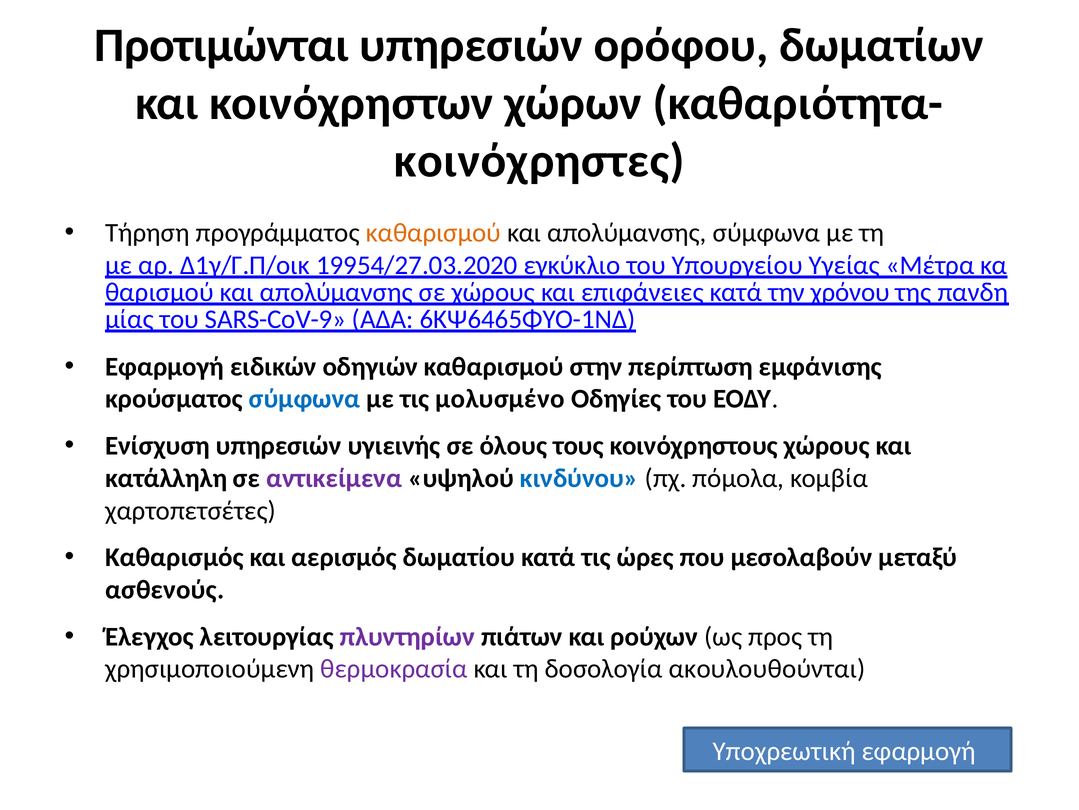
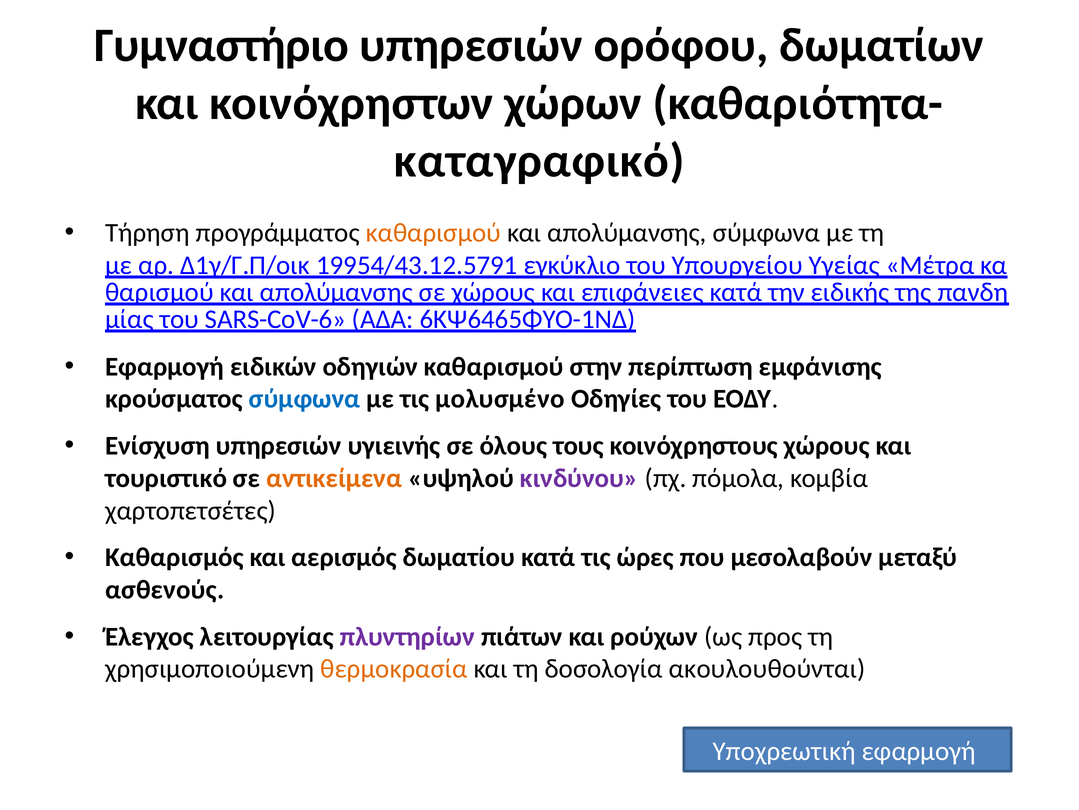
Προτιμώνται: Προτιμώνται -> Γυμναστήριο
κοινόχρηστες: κοινόχρηστες -> καταγραφικό
19954/27.03.2020: 19954/27.03.2020 -> 19954/43.12.5791
χρόνου: χρόνου -> ειδικής
SARS-CoV-9: SARS-CoV-9 -> SARS-CoV-6
κατάλληλη: κατάλληλη -> τουριστικό
αντικείμενα colour: purple -> orange
κινδύνου colour: blue -> purple
θερμοκρασία colour: purple -> orange
